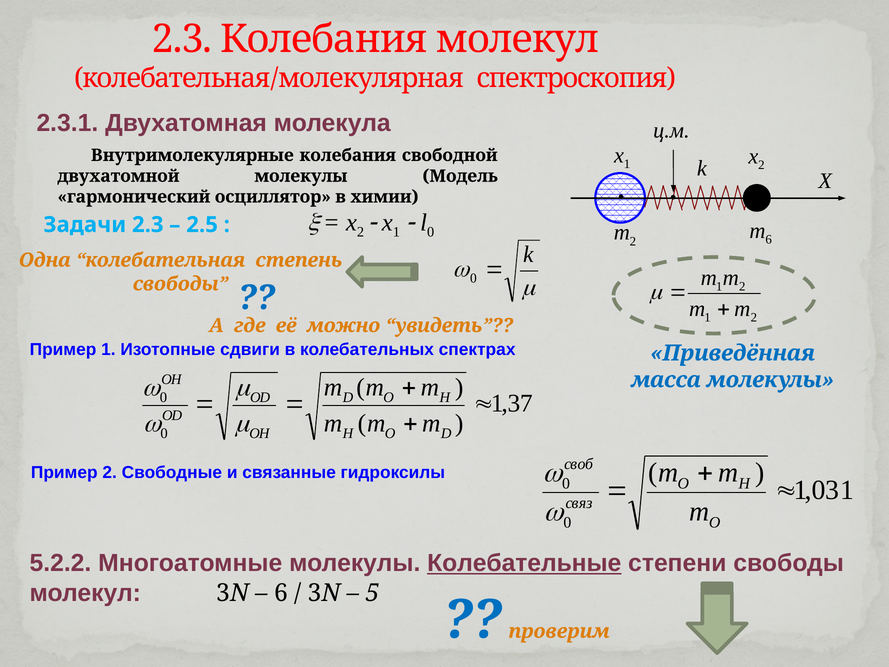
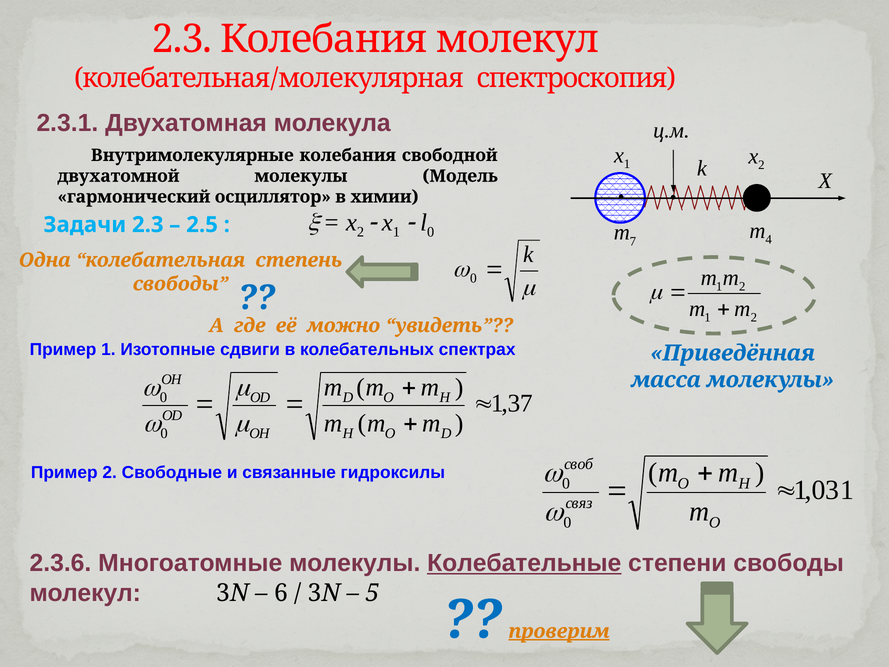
2 at (633, 241): 2 -> 7
6 at (769, 239): 6 -> 4
5.2.2: 5.2.2 -> 2.3.6
проверим underline: none -> present
